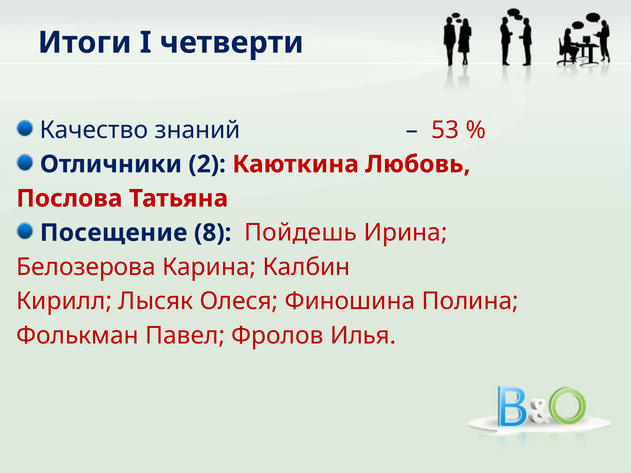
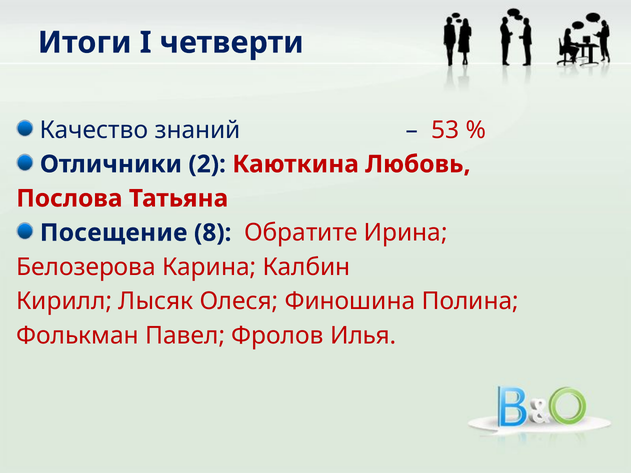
Пойдешь: Пойдешь -> Обратите
